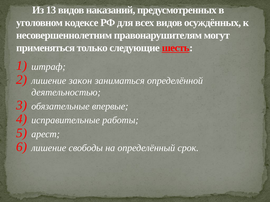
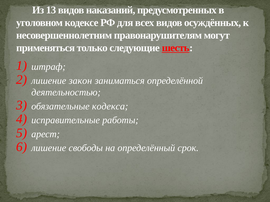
впервые: впервые -> кодекса
